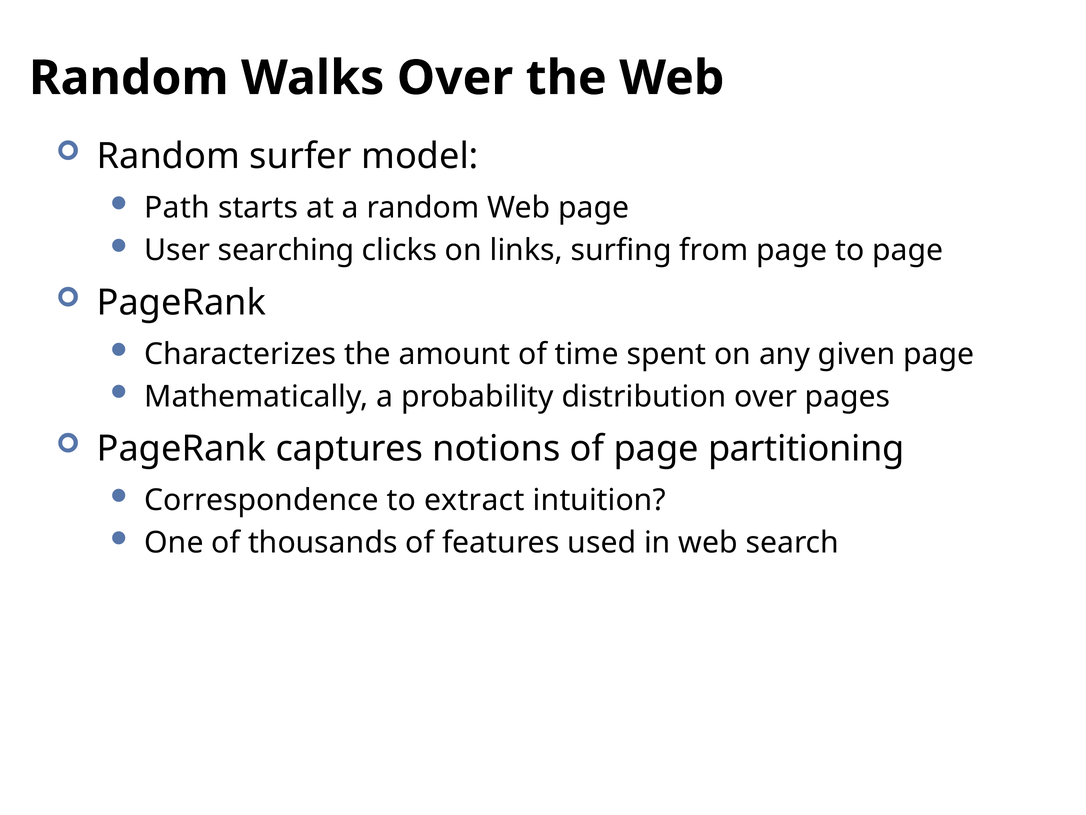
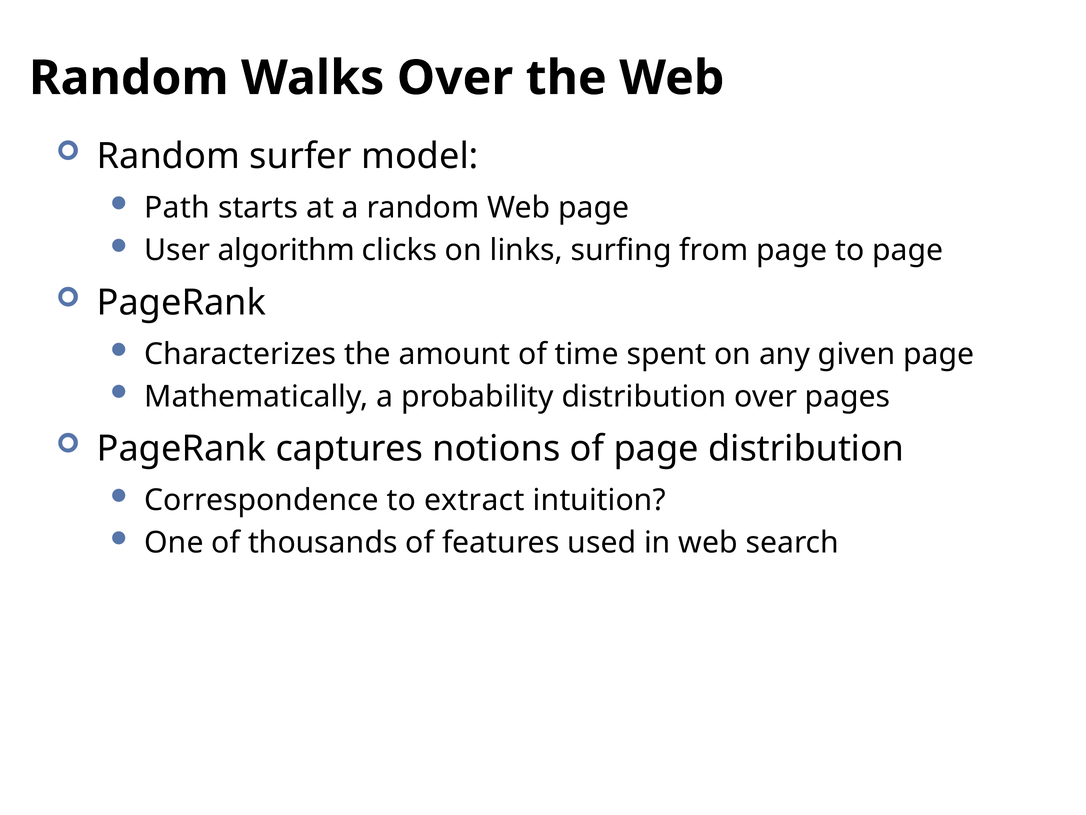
searching: searching -> algorithm
page partitioning: partitioning -> distribution
